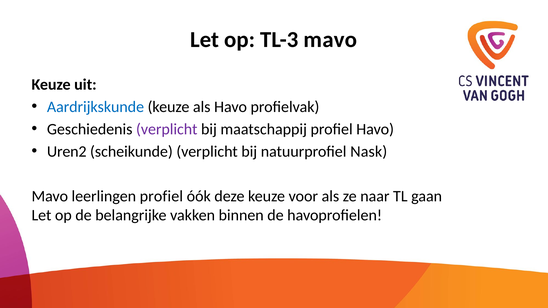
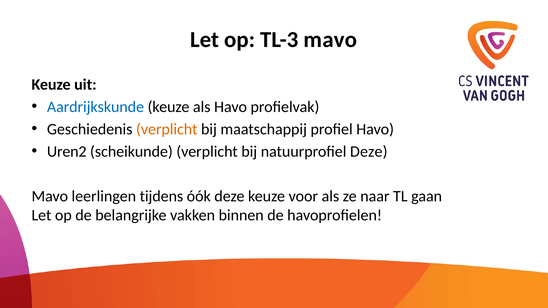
verplicht at (167, 129) colour: purple -> orange
natuurprofiel Nask: Nask -> Deze
leerlingen profiel: profiel -> tijdens
